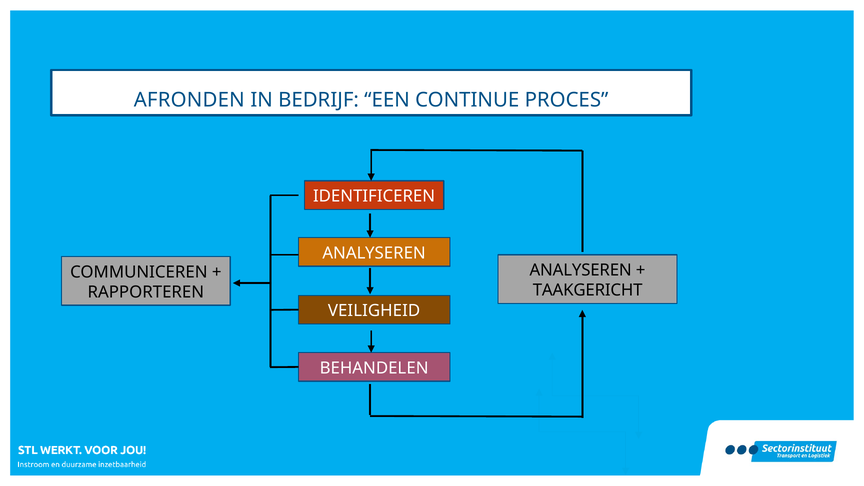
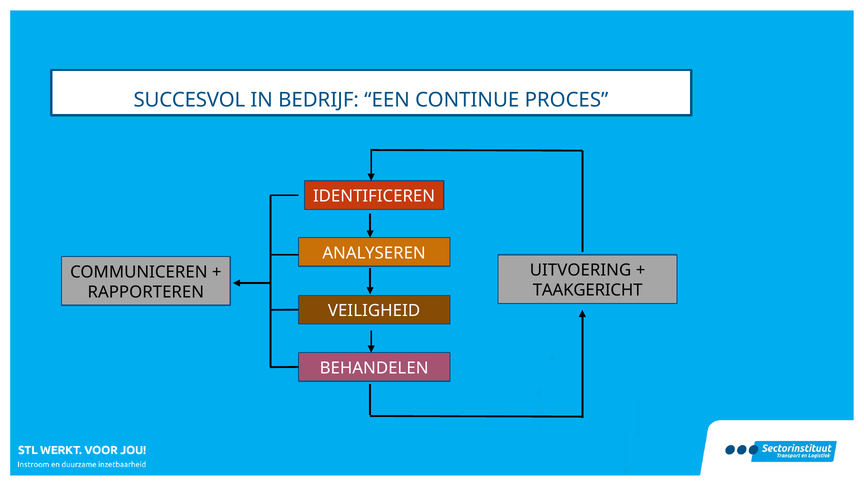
AFRONDEN: AFRONDEN -> SUCCESVOL
ANALYSEREN at (581, 270): ANALYSEREN -> UITVOERING
